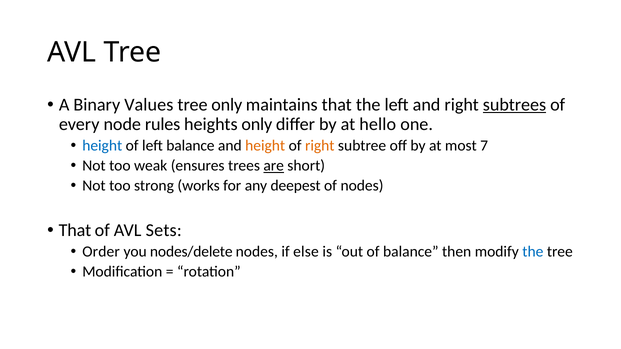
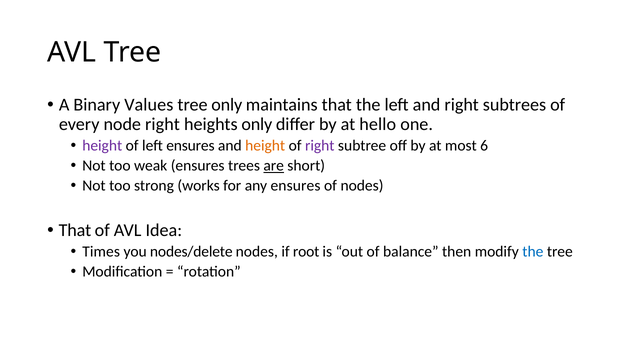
subtrees underline: present -> none
node rules: rules -> right
height at (102, 146) colour: blue -> purple
left balance: balance -> ensures
right at (320, 146) colour: orange -> purple
7: 7 -> 6
any deepest: deepest -> ensures
Sets: Sets -> Idea
Order: Order -> Times
else: else -> root
